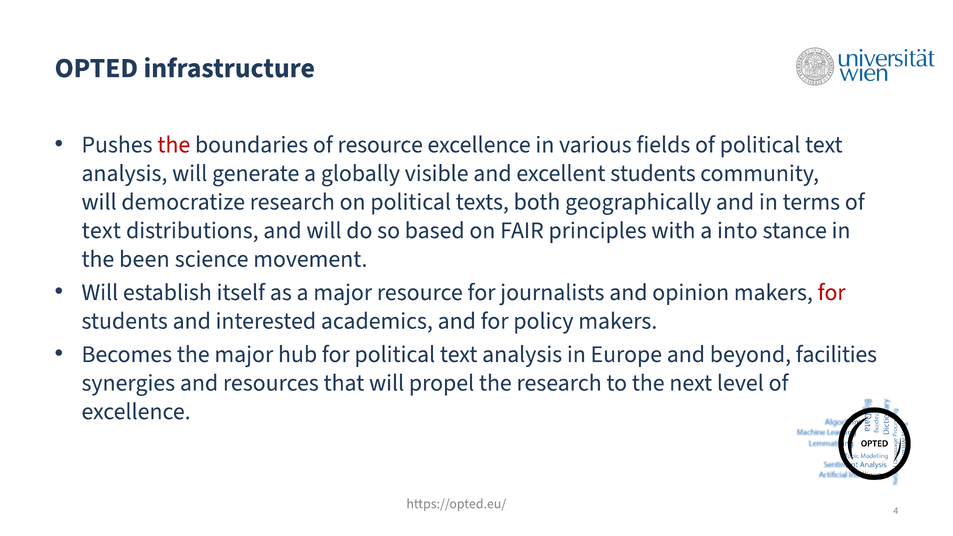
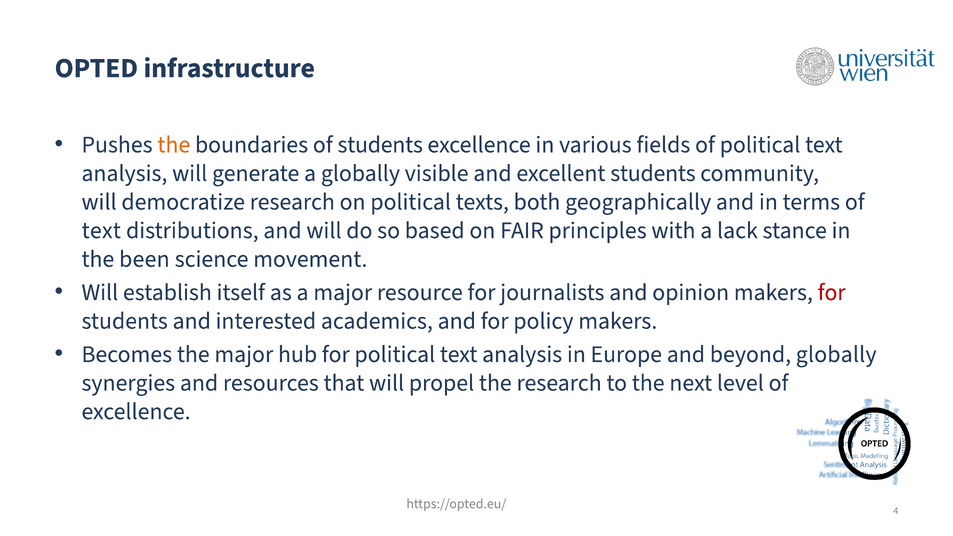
the at (174, 145) colour: red -> orange
of resource: resource -> students
into: into -> lack
beyond facilities: facilities -> globally
